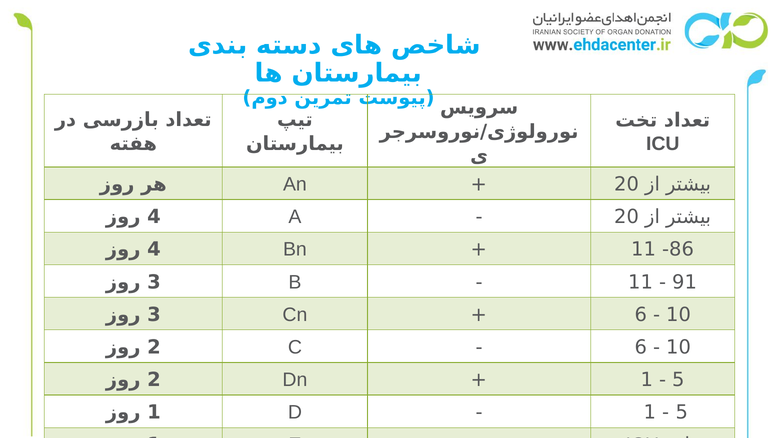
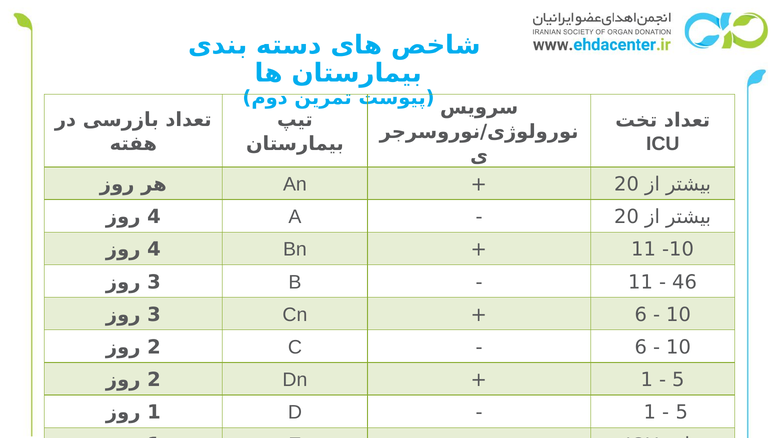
86 at (682, 250): 86 -> 10
91: 91 -> 46
